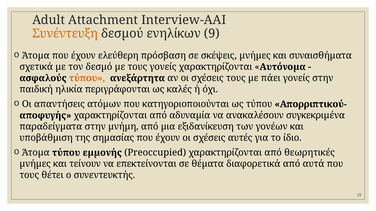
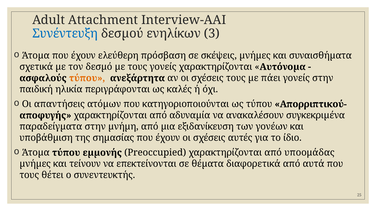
Συνέντευξη colour: orange -> blue
9: 9 -> 3
θεωρητικές: θεωρητικές -> υποομάδας
